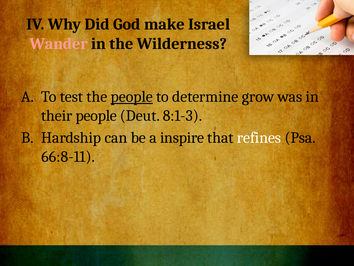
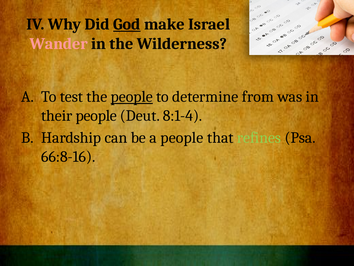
God underline: none -> present
grow: grow -> from
8:1-3: 8:1-3 -> 8:1-4
a inspire: inspire -> people
refines colour: white -> light green
66:8-11: 66:8-11 -> 66:8-16
